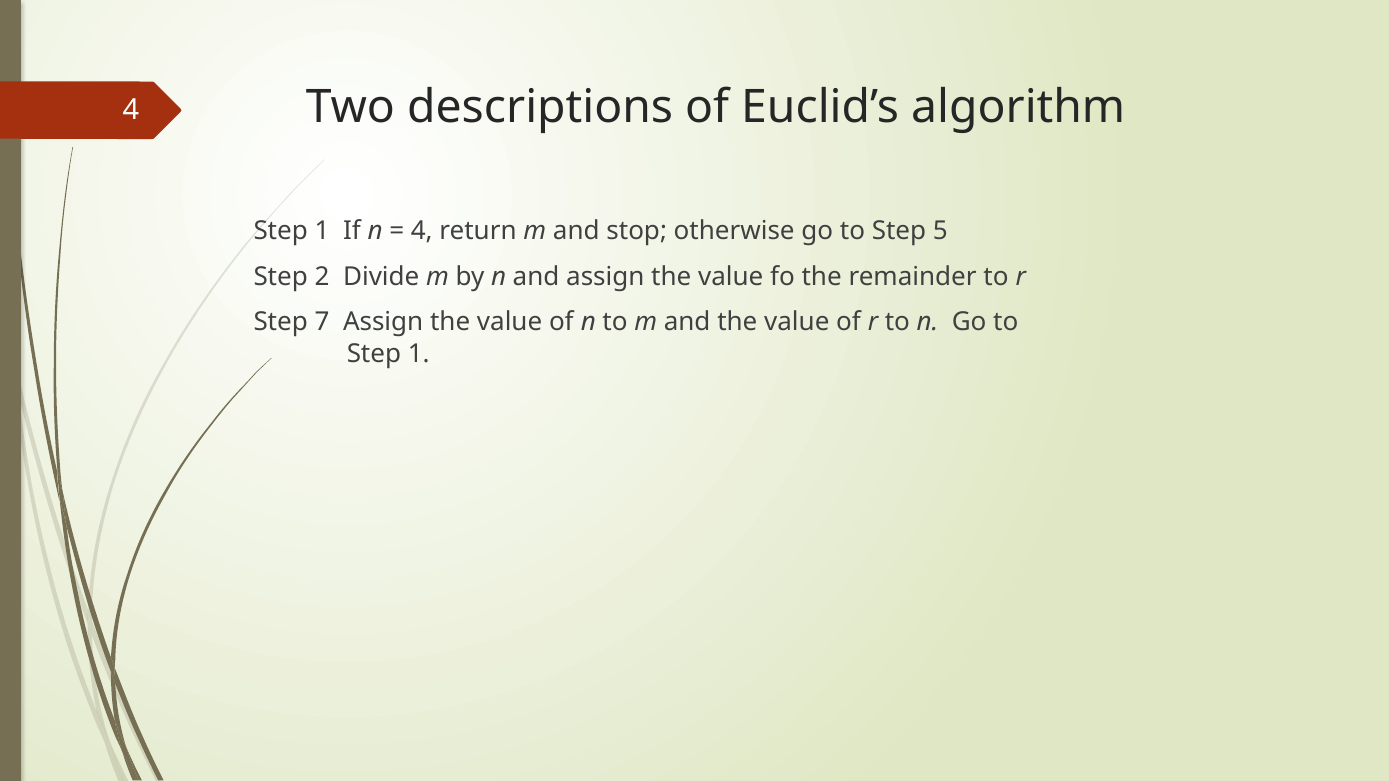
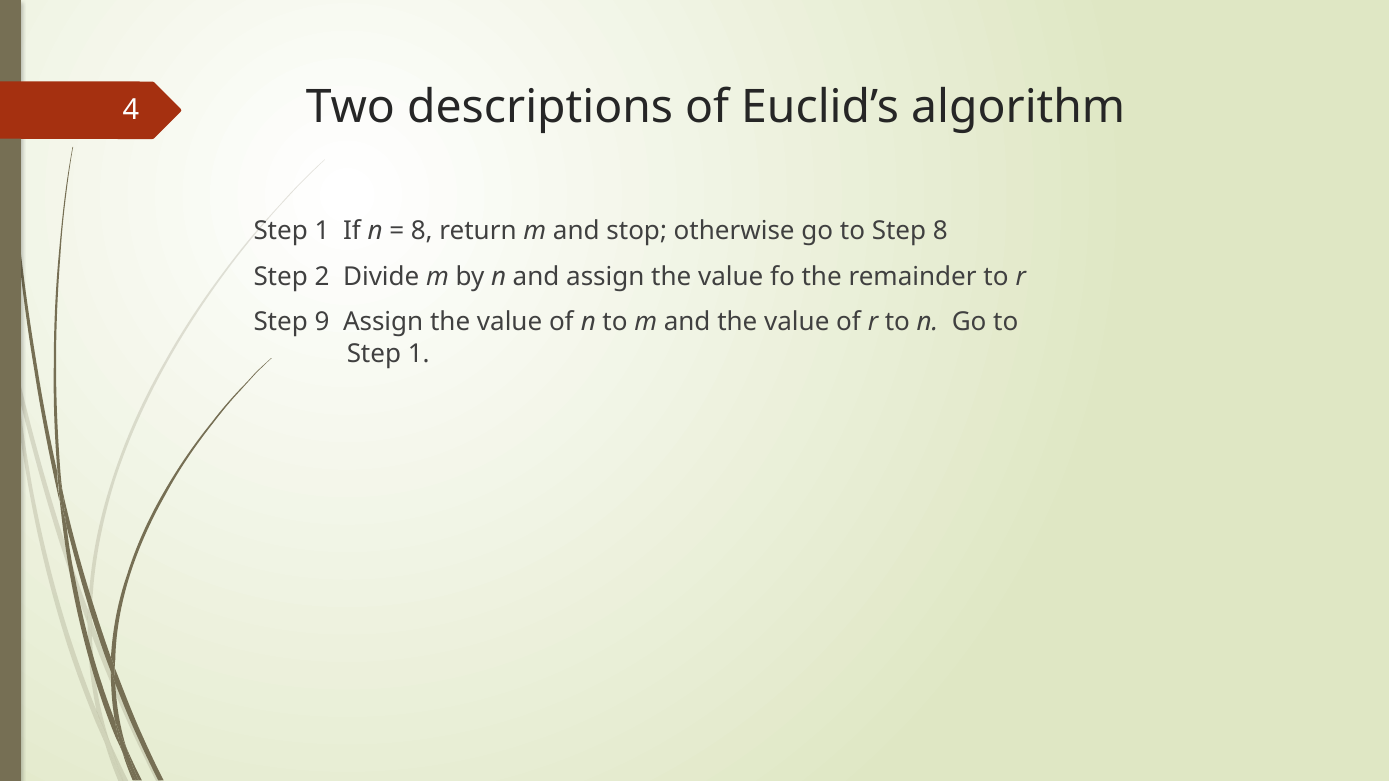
4 at (422, 231): 4 -> 8
Step 5: 5 -> 8
7: 7 -> 9
